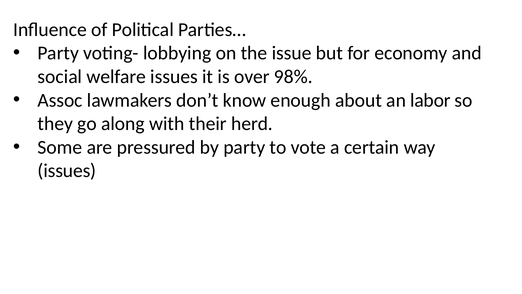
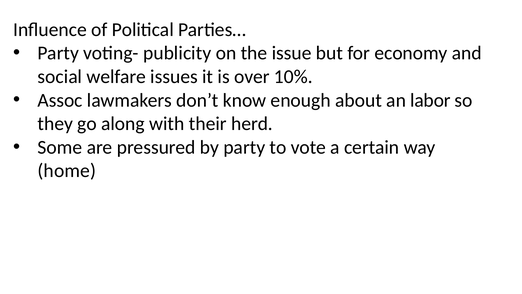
lobbying: lobbying -> publicity
98%: 98% -> 10%
issues at (67, 171): issues -> home
